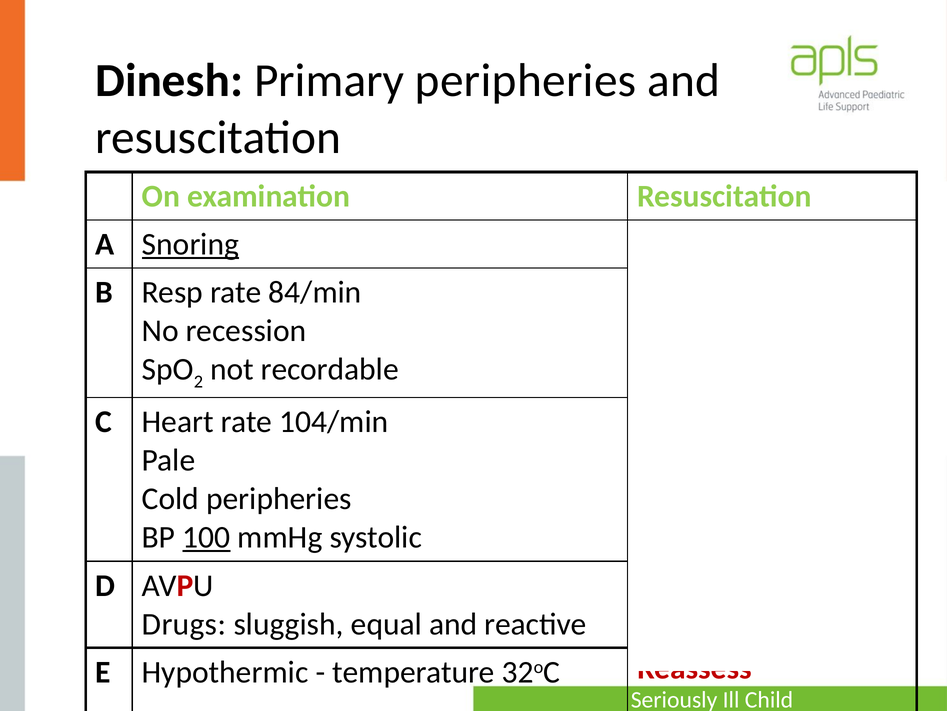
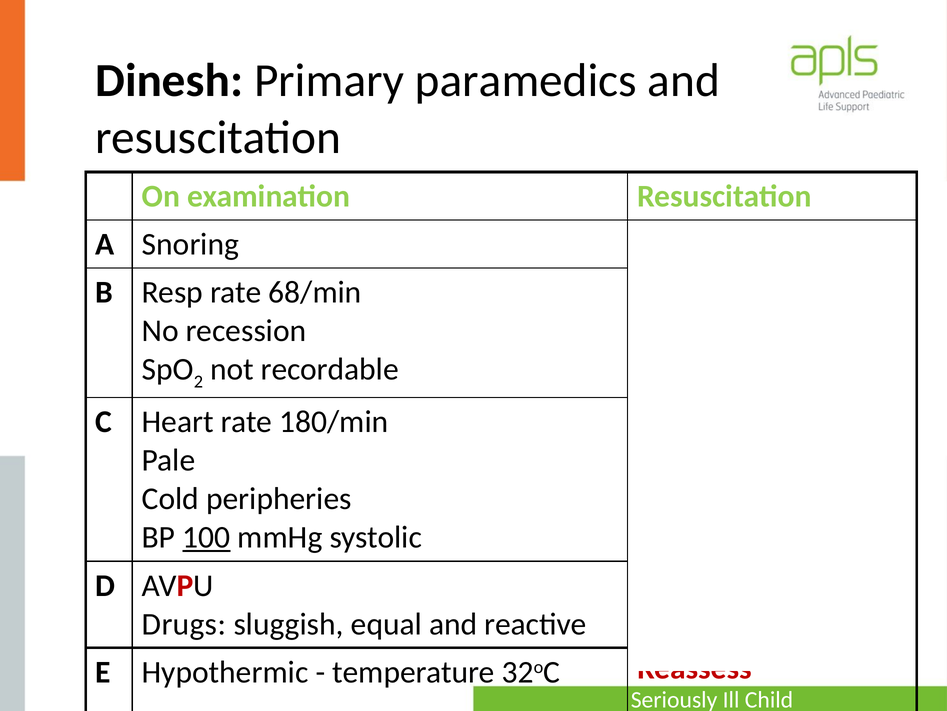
Primary peripheries: peripheries -> paramedics
Snoring underline: present -> none
84/min: 84/min -> 68/min
104/min: 104/min -> 180/min
